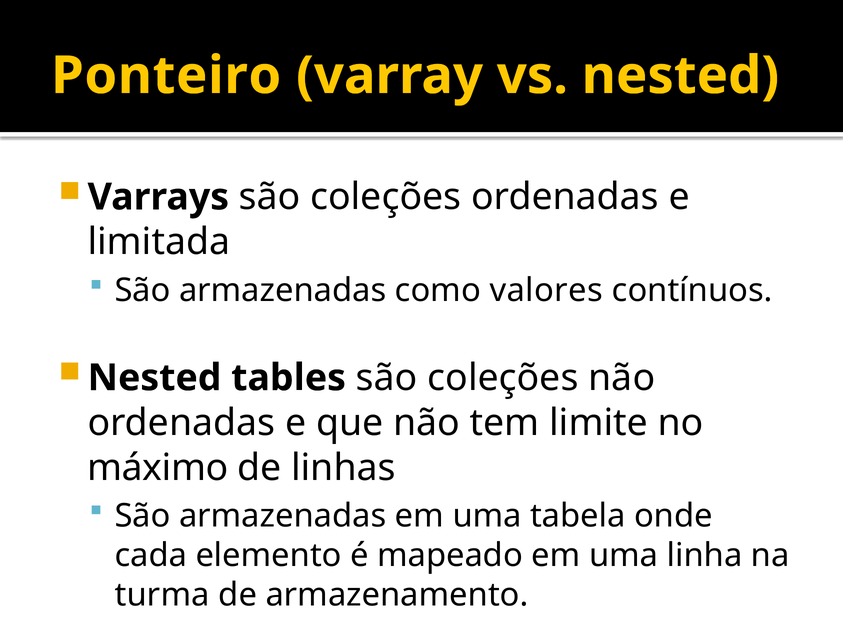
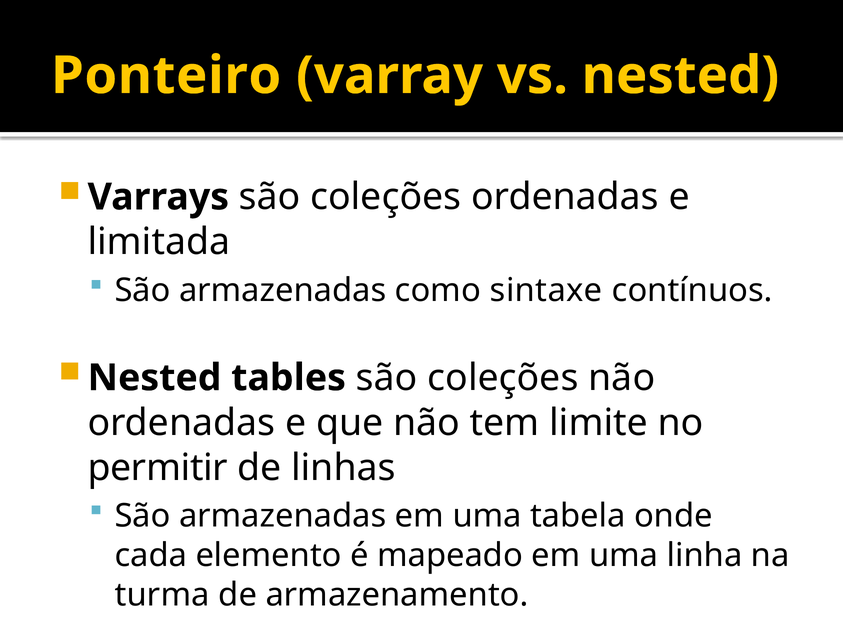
valores: valores -> sintaxe
máximo: máximo -> permitir
